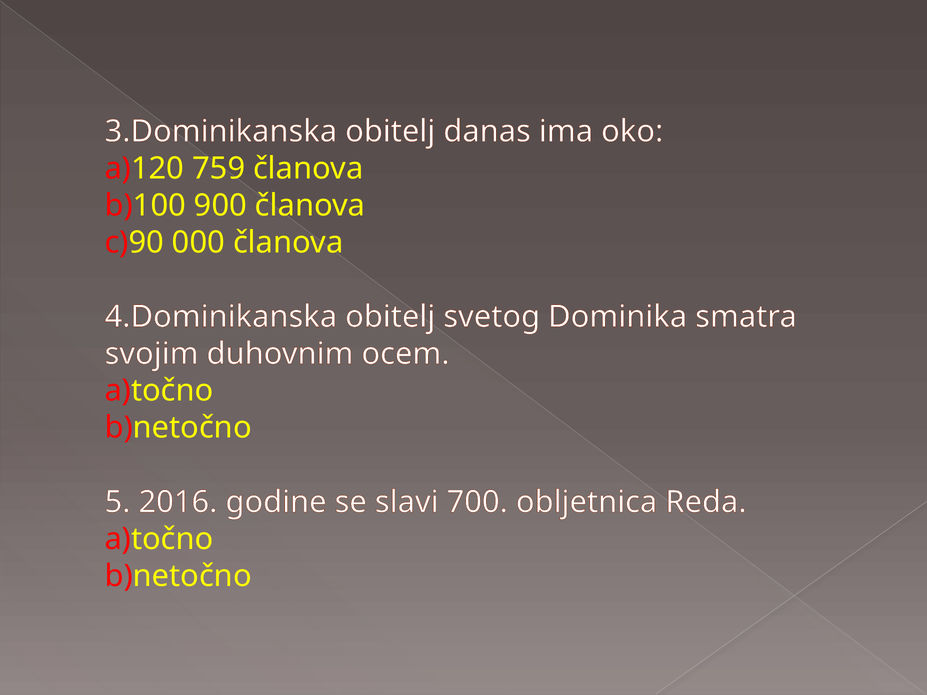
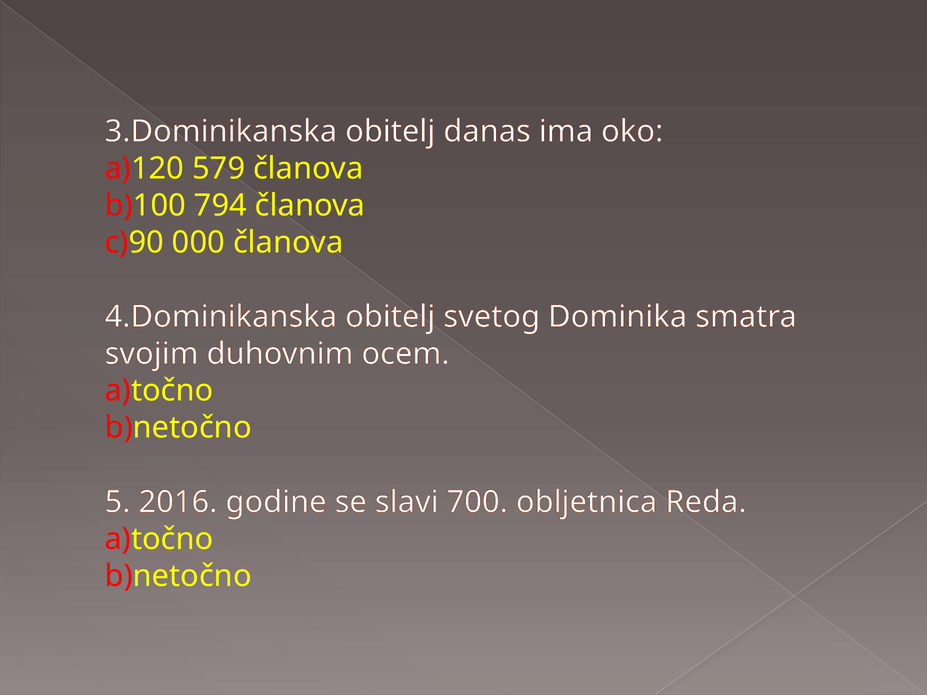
759: 759 -> 579
900: 900 -> 794
